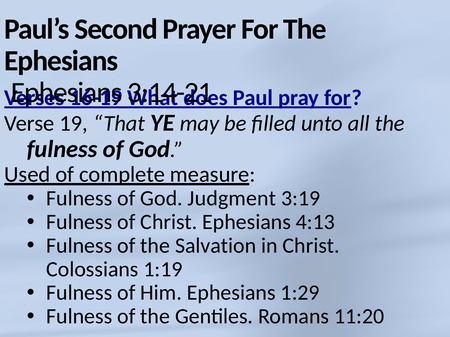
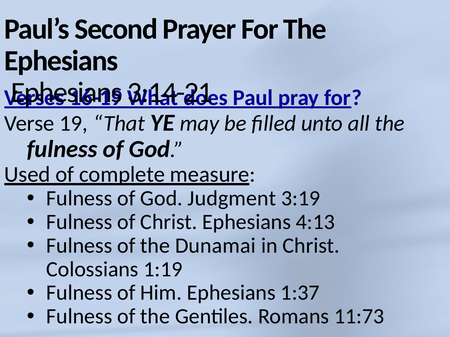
Salvation: Salvation -> Dunamai
1:29: 1:29 -> 1:37
11:20: 11:20 -> 11:73
